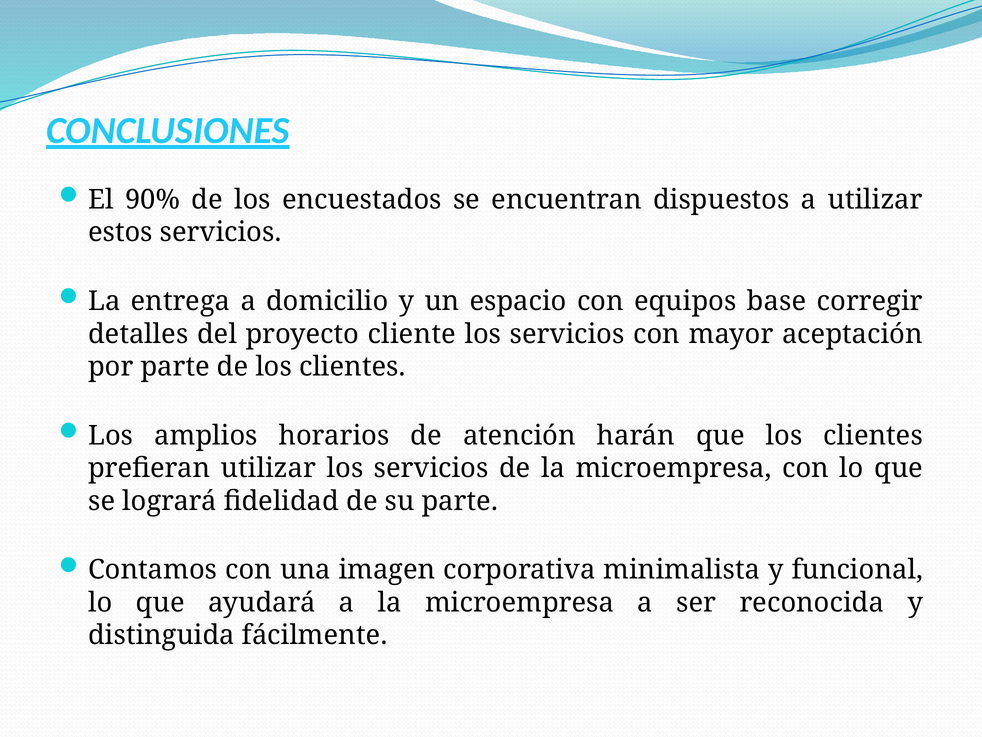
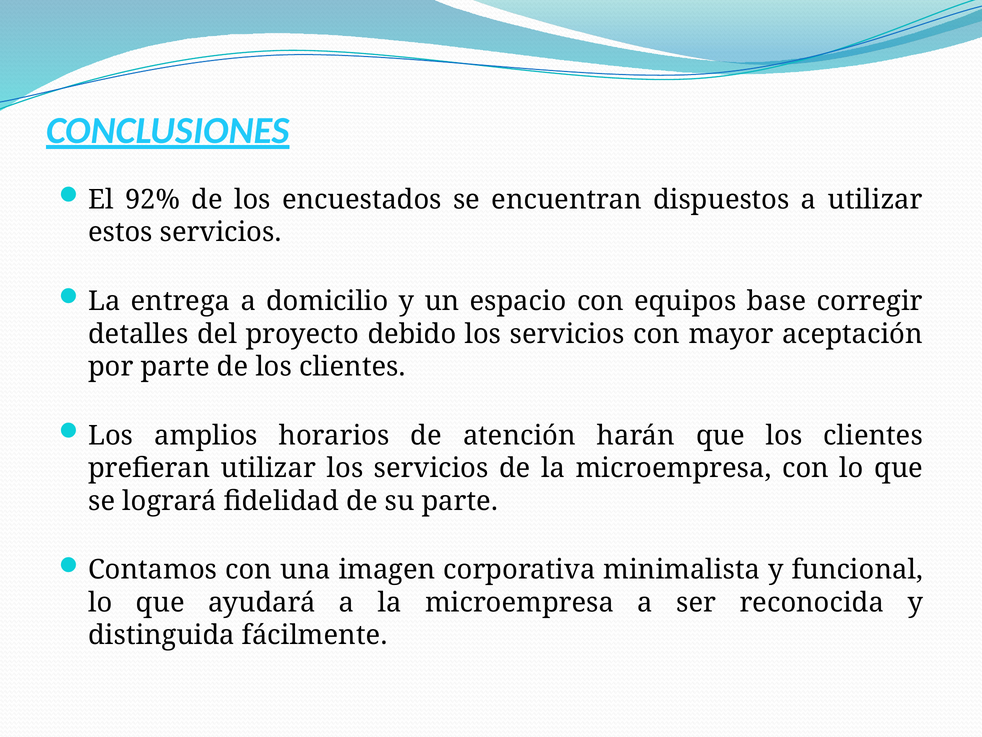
90%: 90% -> 92%
cliente: cliente -> debido
